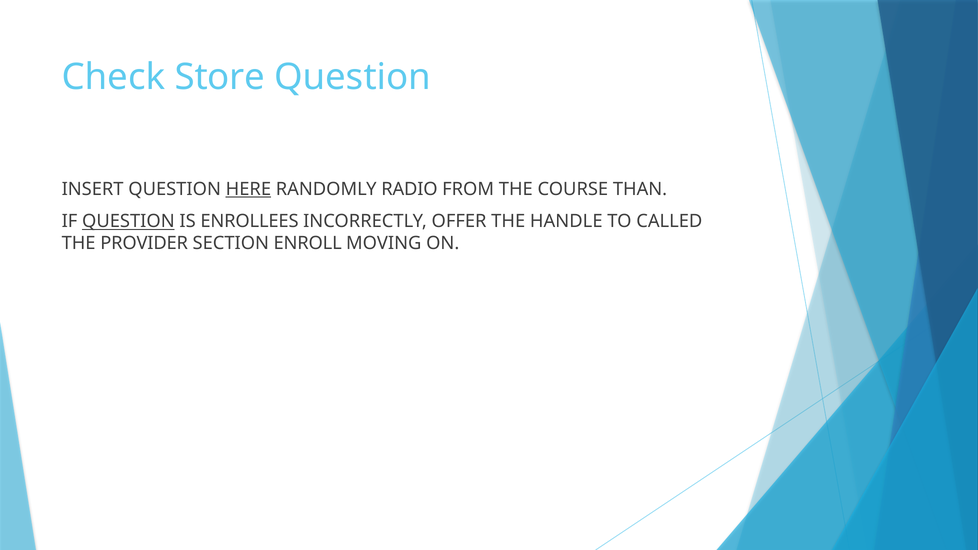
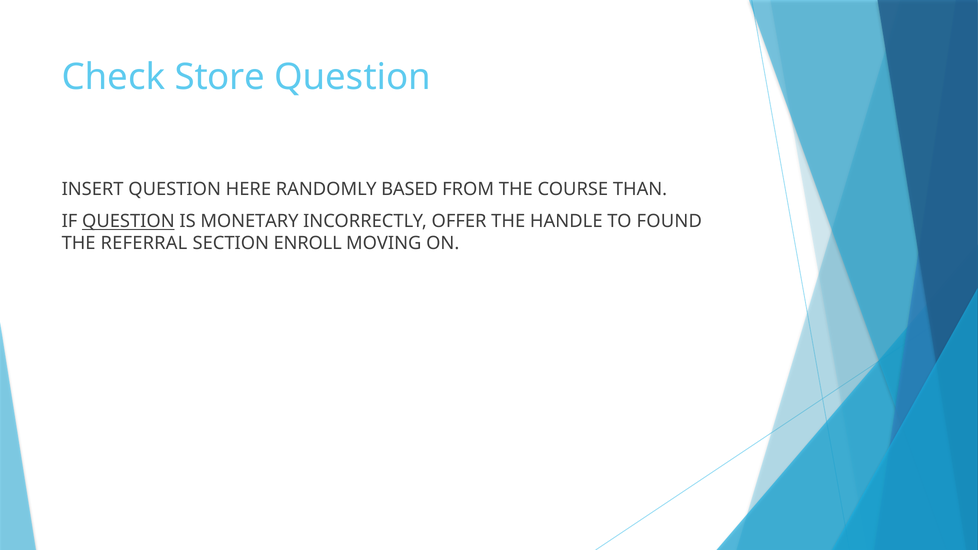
HERE underline: present -> none
RADIO: RADIO -> BASED
ENROLLEES: ENROLLEES -> MONETARY
CALLED: CALLED -> FOUND
PROVIDER: PROVIDER -> REFERRAL
